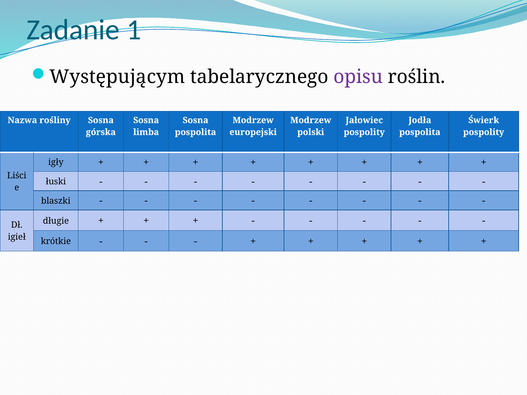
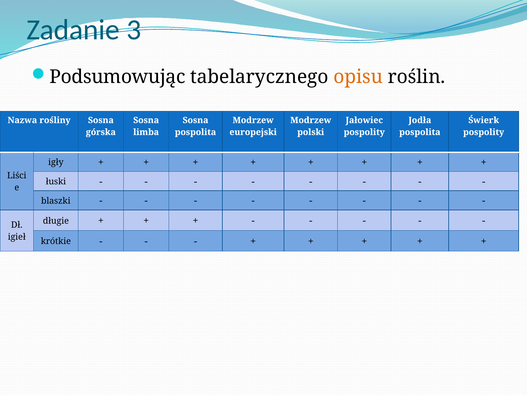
1: 1 -> 3
Występującym: Występującym -> Podsumowując
opisu colour: purple -> orange
